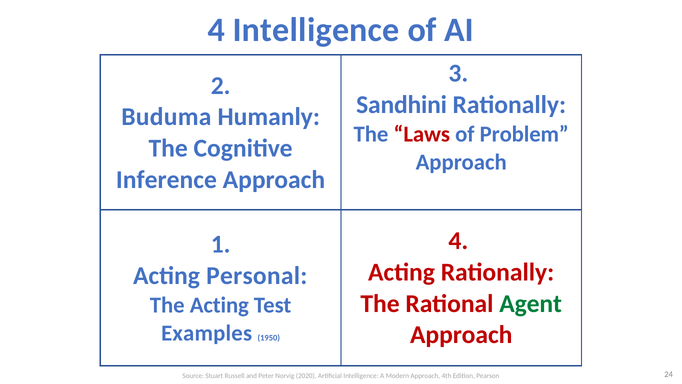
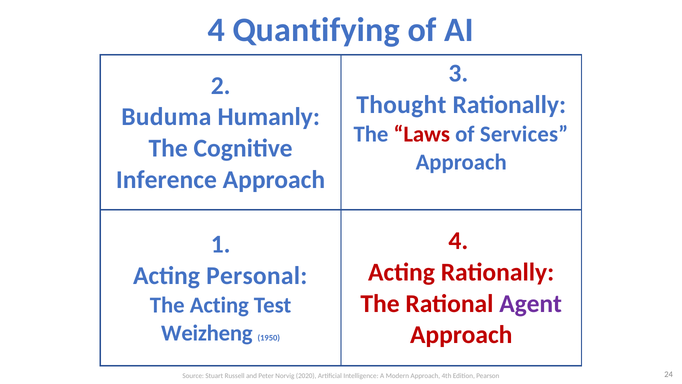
4 Intelligence: Intelligence -> Quantifying
Sandhini: Sandhini -> Thought
Problem: Problem -> Services
Agent colour: green -> purple
Examples: Examples -> Weizheng
